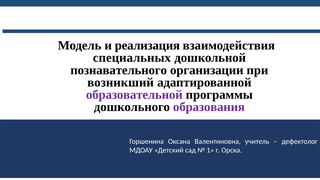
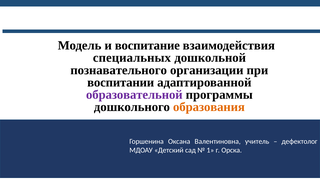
реализация: реализация -> воспитание
возникший: возникший -> воспитании
образования colour: purple -> orange
